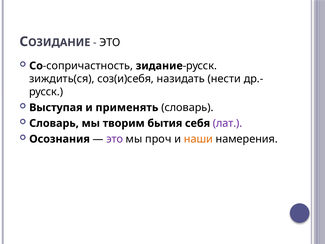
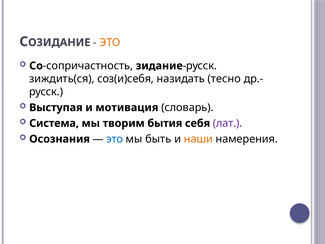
ЭТО at (110, 42) colour: black -> orange
нести: нести -> тесно
применять: применять -> мотивация
Словарь at (54, 123): Словарь -> Система
это at (115, 139) colour: purple -> blue
проч: проч -> быть
